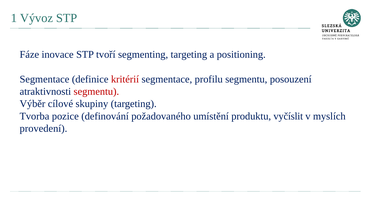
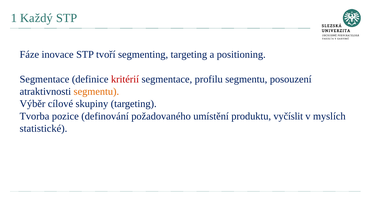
Vývoz: Vývoz -> Každý
segmentu at (96, 92) colour: red -> orange
provedení: provedení -> statistické
